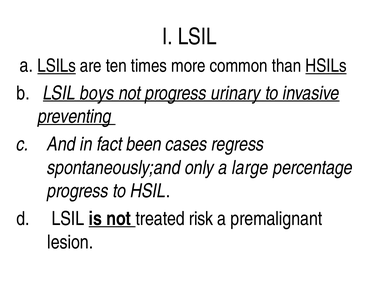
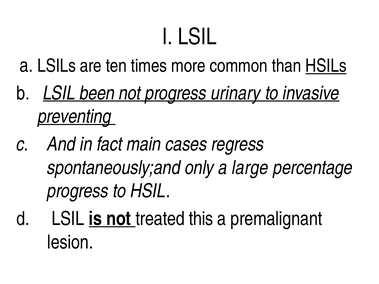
LSILs underline: present -> none
boys: boys -> been
been: been -> main
risk: risk -> this
